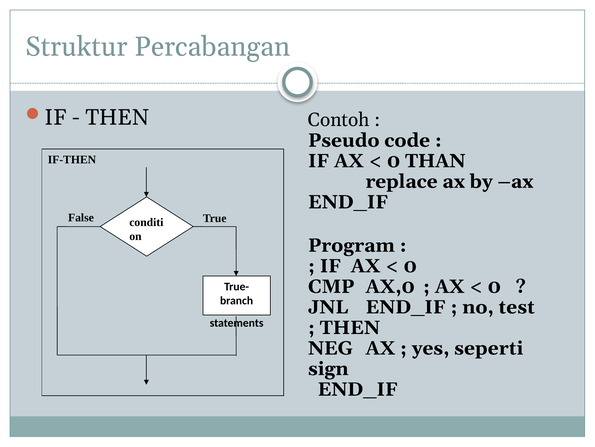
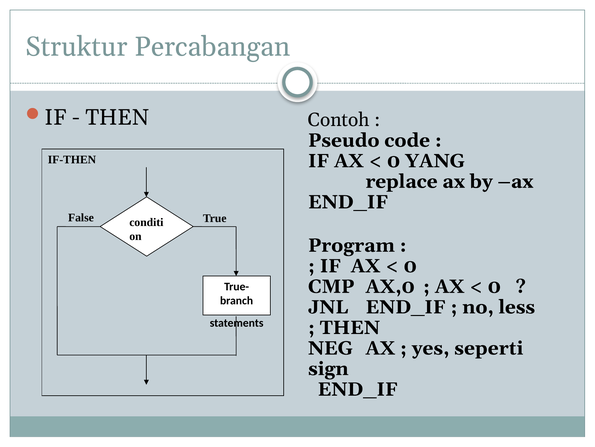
THAN: THAN -> YANG
test: test -> less
